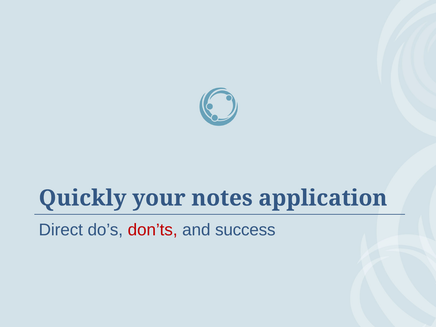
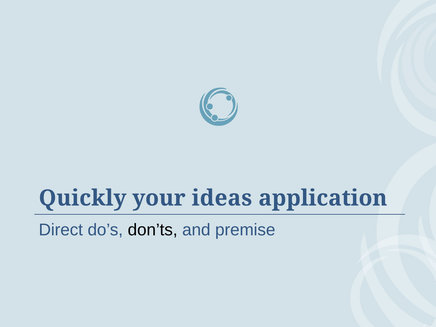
notes: notes -> ideas
don’ts colour: red -> black
success: success -> premise
